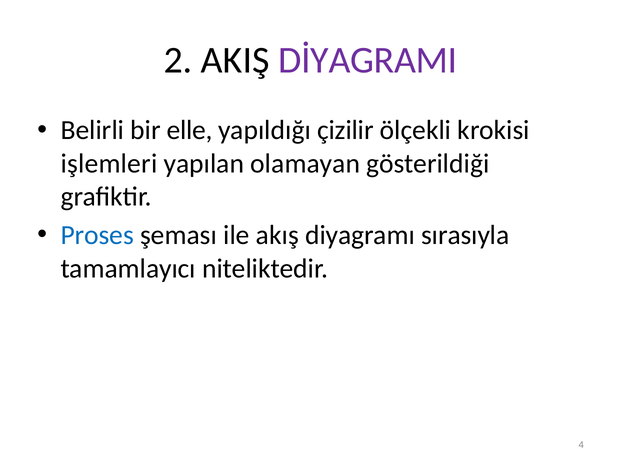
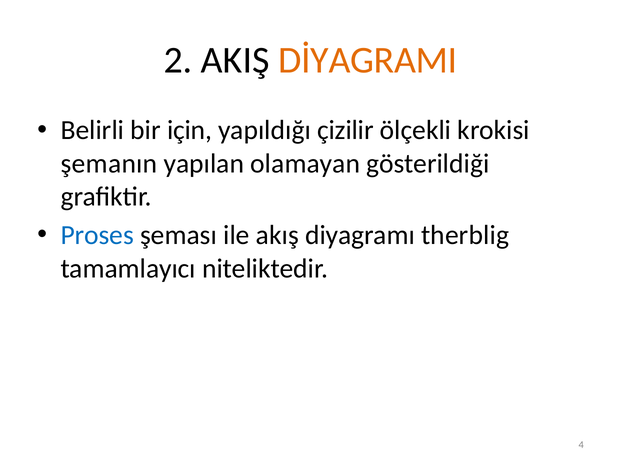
DİYAGRAMI colour: purple -> orange
elle: elle -> için
işlemleri: işlemleri -> şemanın
sırasıyla: sırasıyla -> therblig
